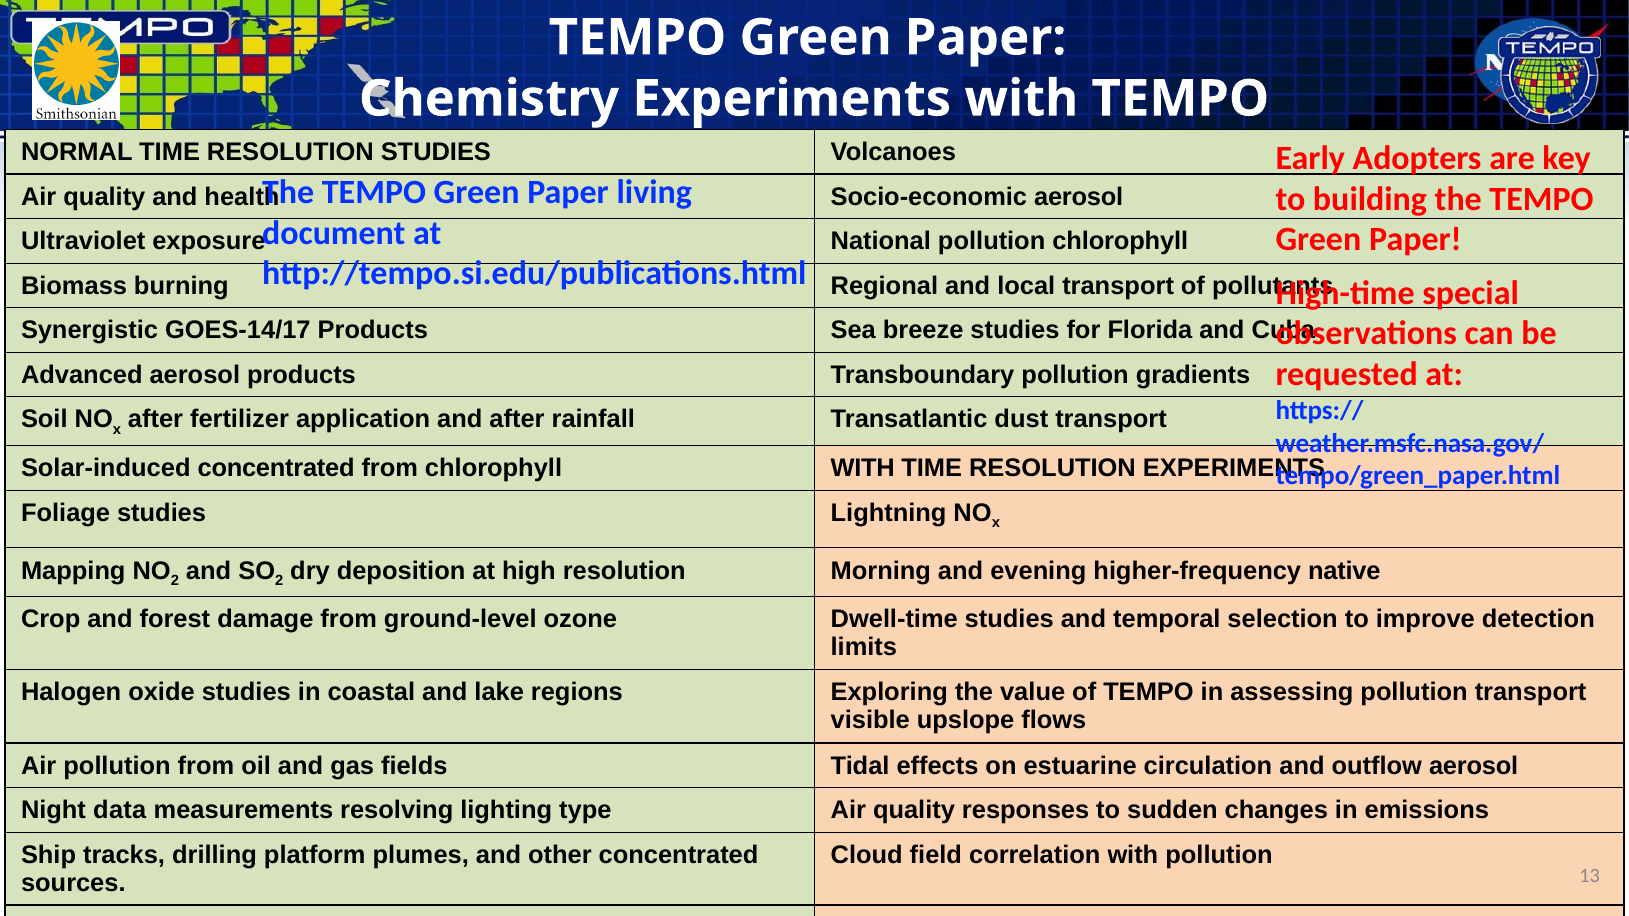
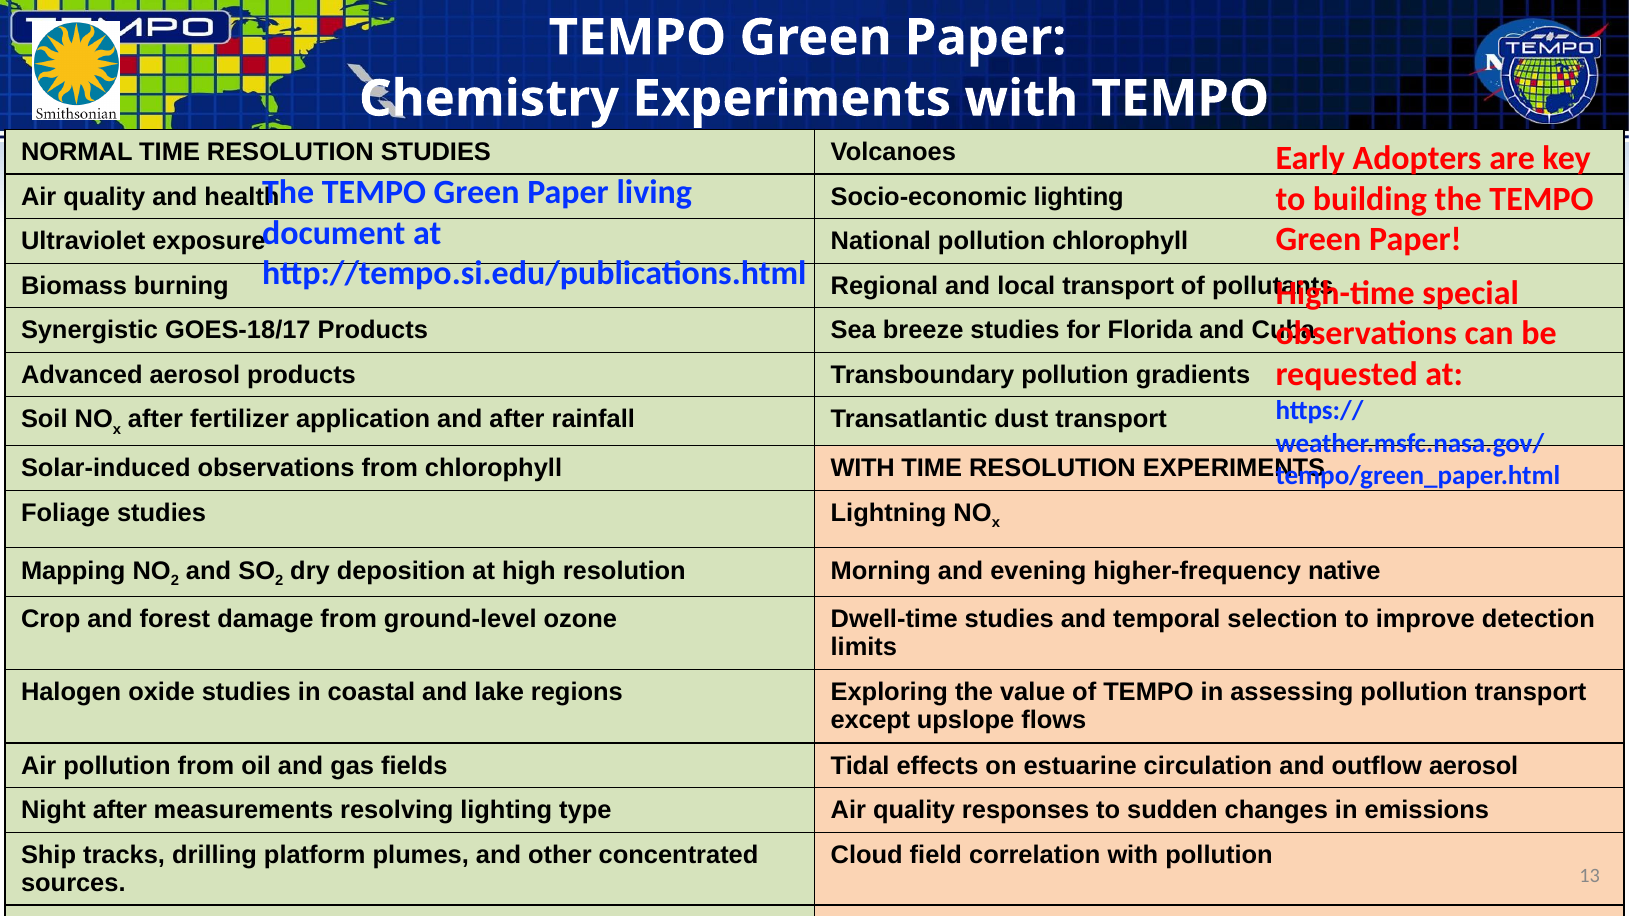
Socio-economic aerosol: aerosol -> lighting
GOES-14/17: GOES-14/17 -> GOES-18/17
Solar-induced concentrated: concentrated -> observations
visible: visible -> except
Night data: data -> after
